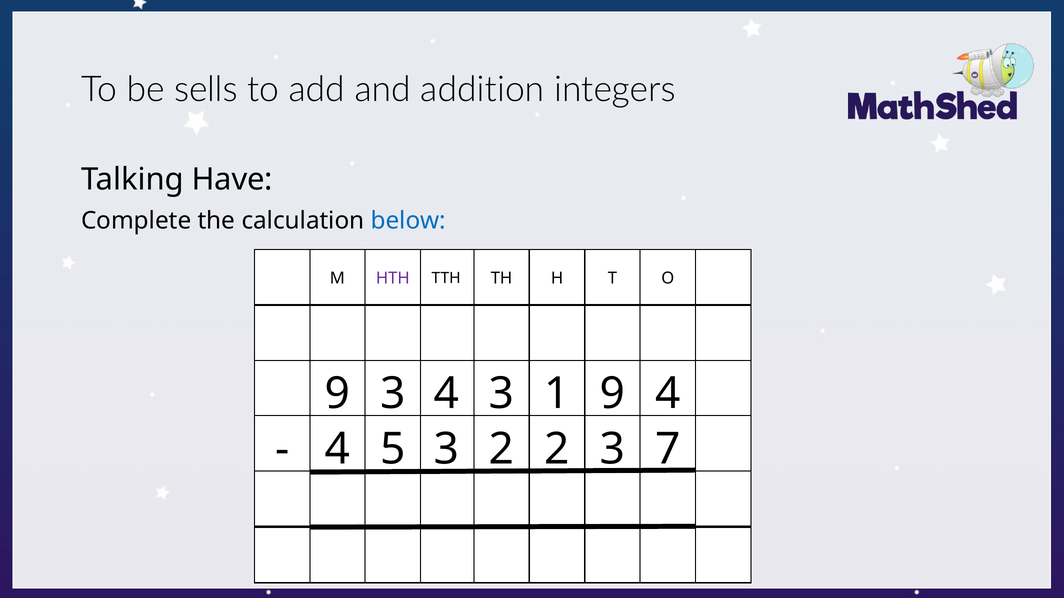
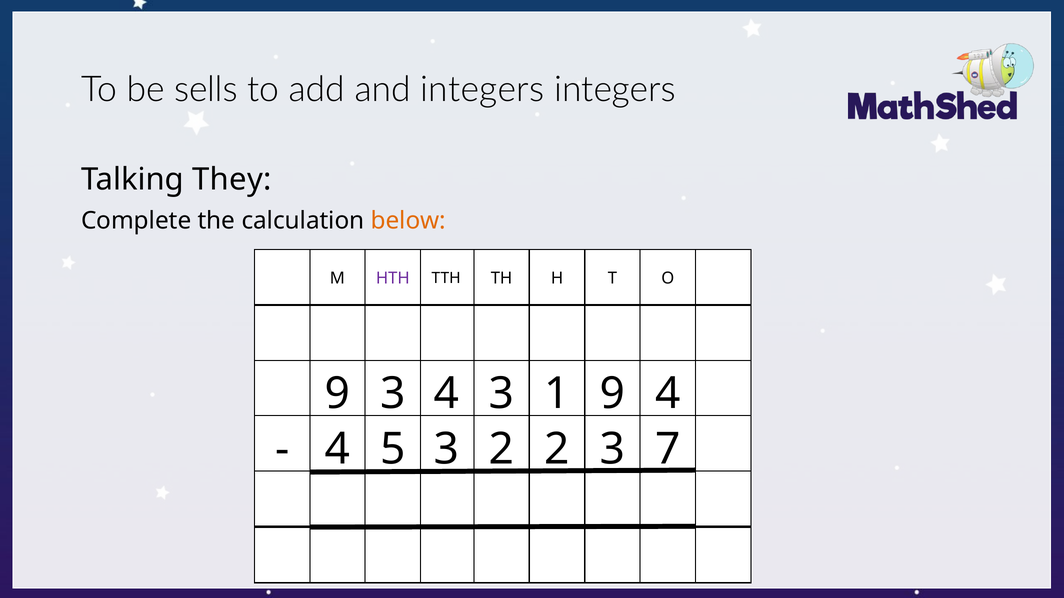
and addition: addition -> integers
Have: Have -> They
below colour: blue -> orange
